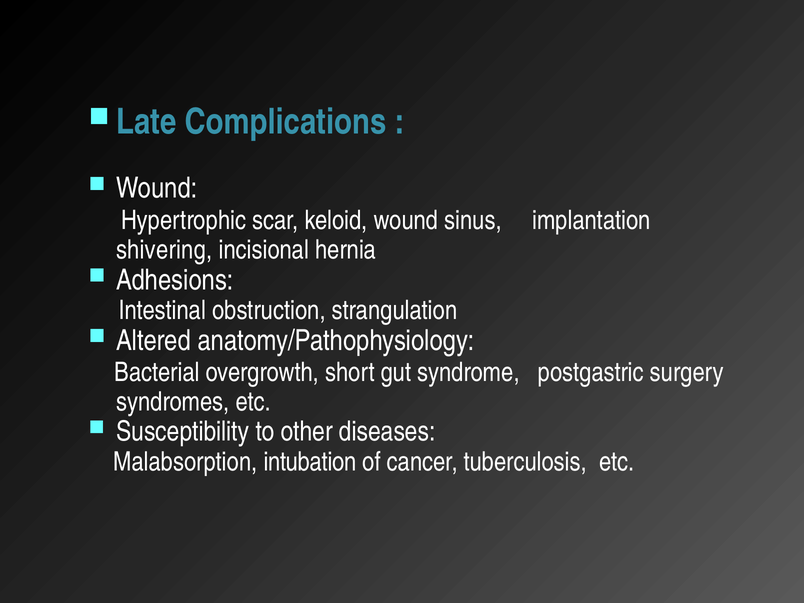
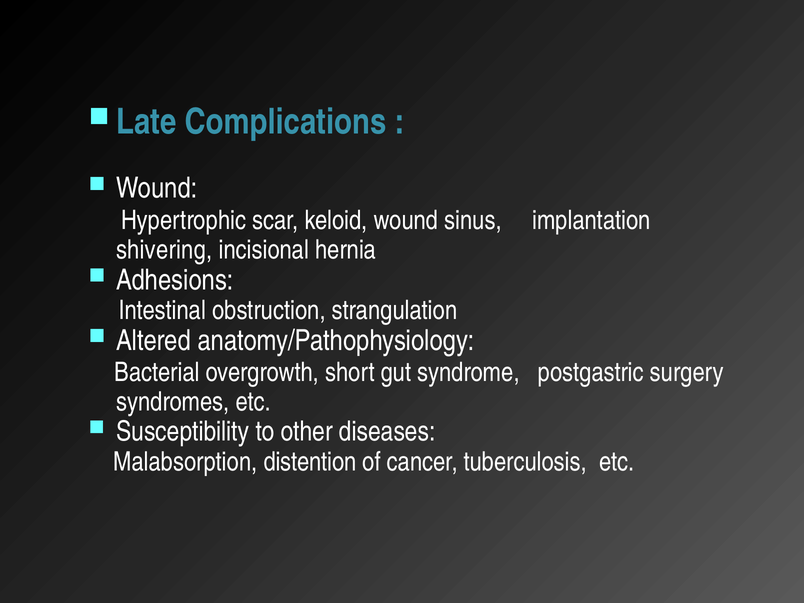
intubation: intubation -> distention
